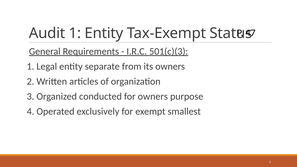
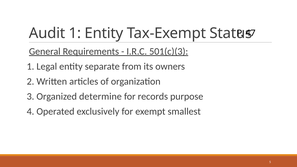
conducted: conducted -> determine
for owners: owners -> records
